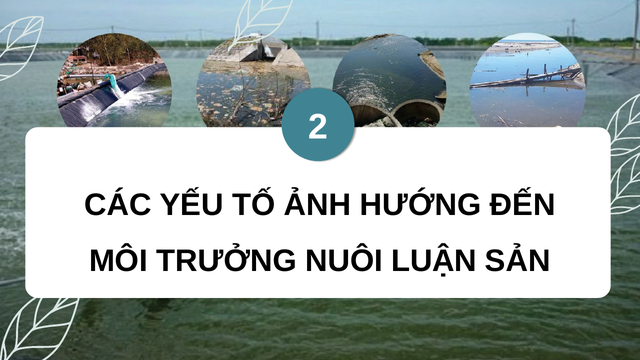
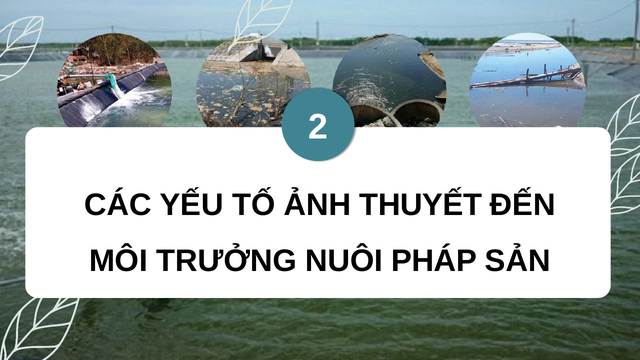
HƯỚNG: HƯỚNG -> THUYẾT
LUẬN: LUẬN -> PHÁP
